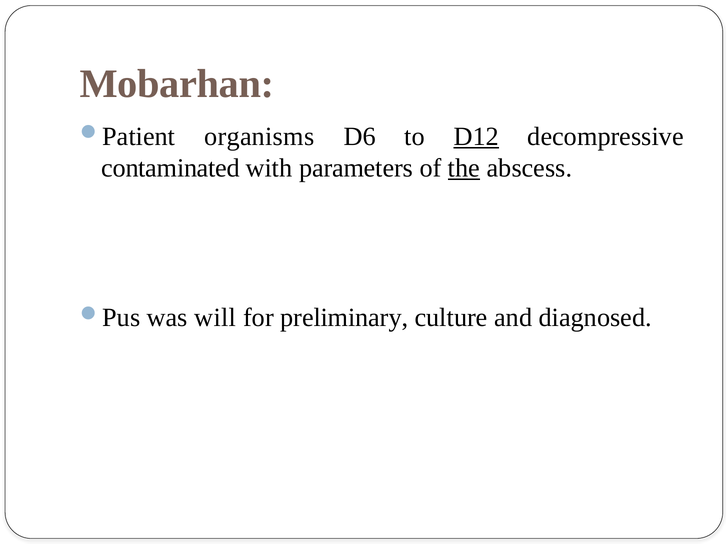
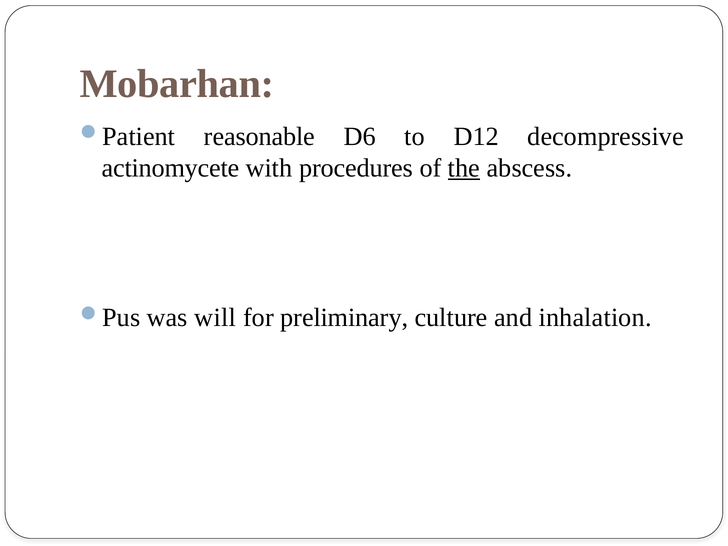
organisms: organisms -> reasonable
D12 underline: present -> none
contaminated: contaminated -> actinomycete
parameters: parameters -> procedures
diagnosed: diagnosed -> inhalation
